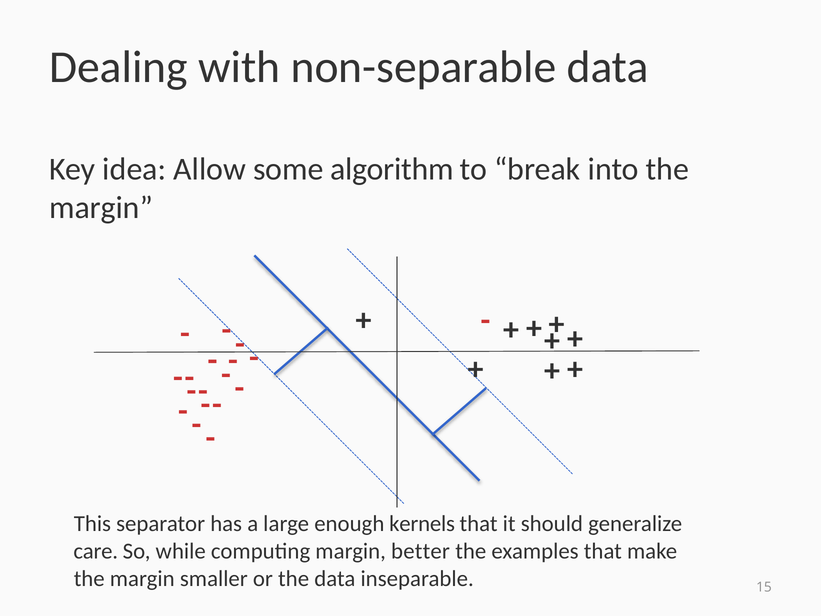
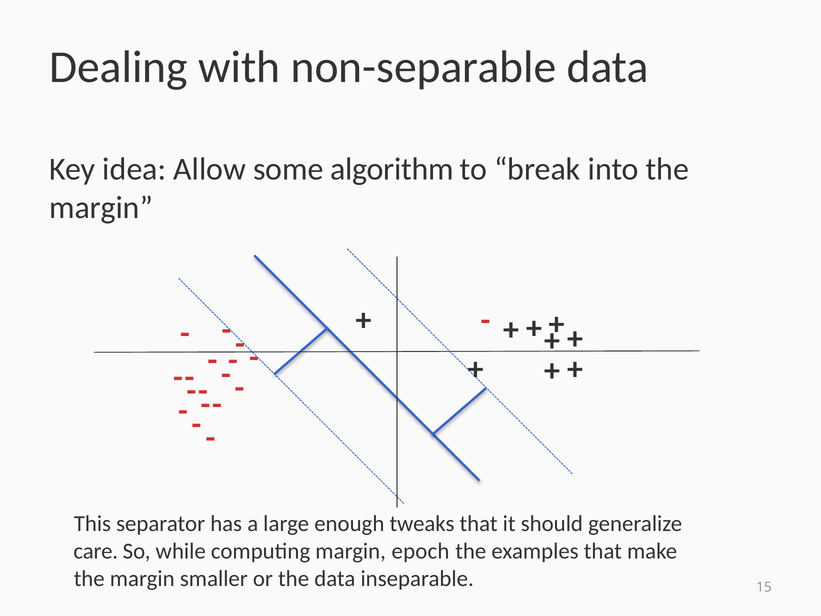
kernels: kernels -> tweaks
better: better -> epoch
